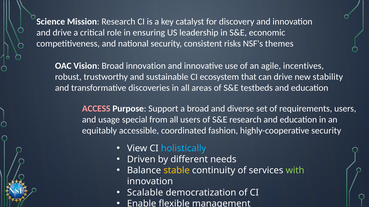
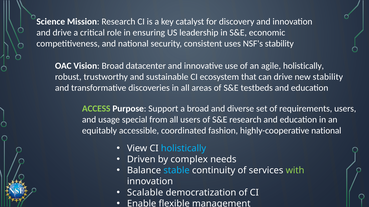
risks: risks -> uses
NSF's themes: themes -> stability
Broad innovation: innovation -> datacenter
agile incentives: incentives -> holistically
ACCESS colour: pink -> light green
highly-cooperative security: security -> national
different: different -> complex
stable colour: yellow -> light blue
